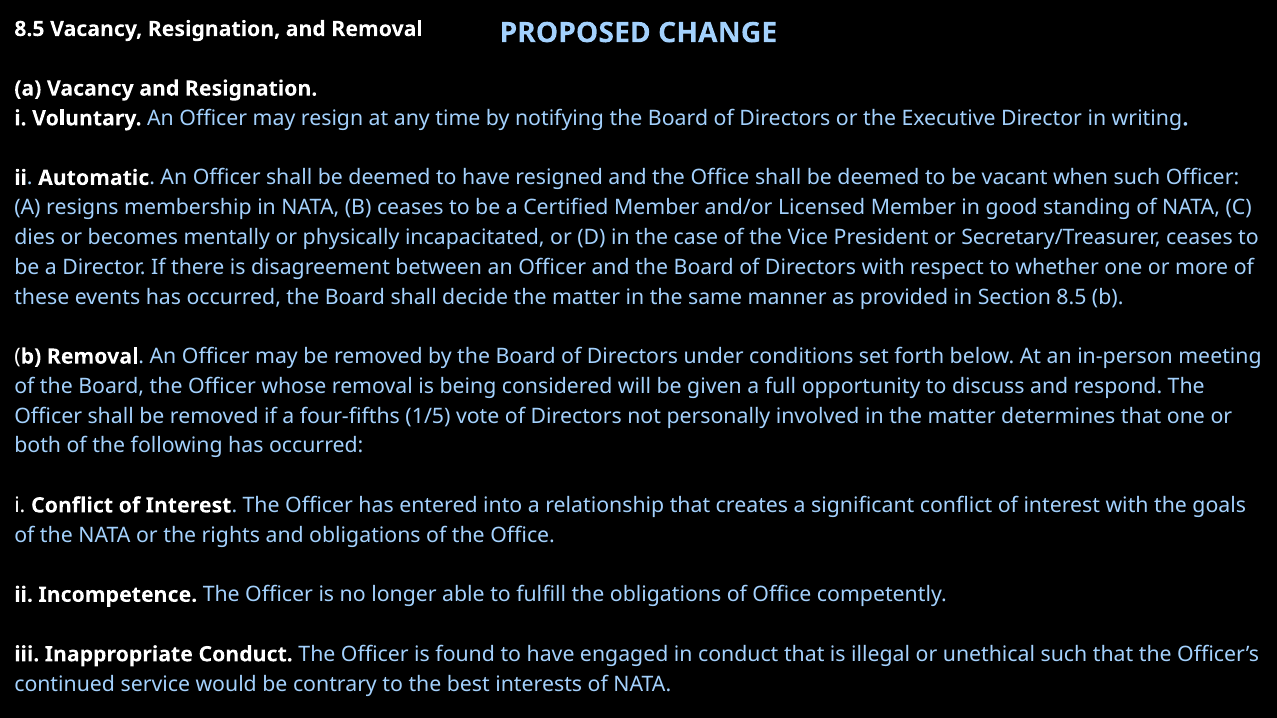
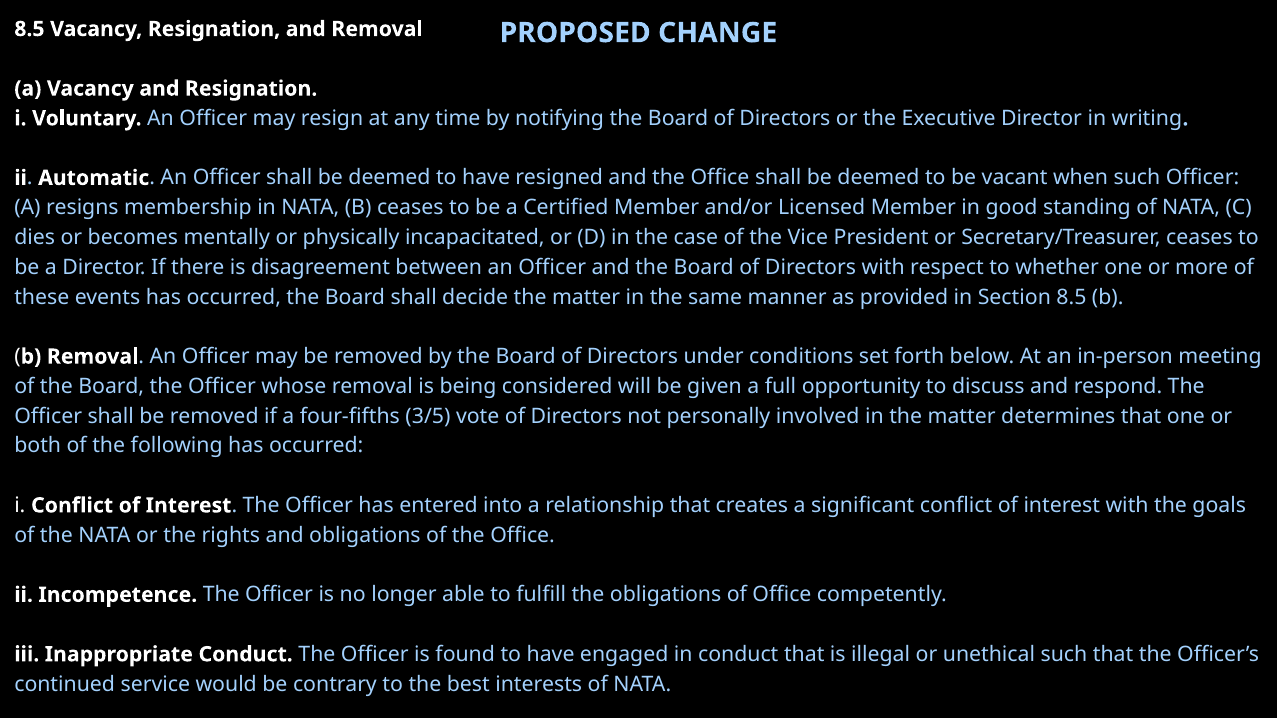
1/5: 1/5 -> 3/5
